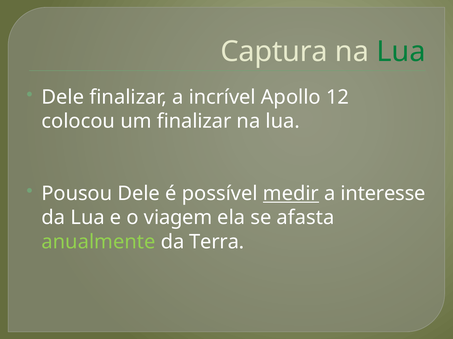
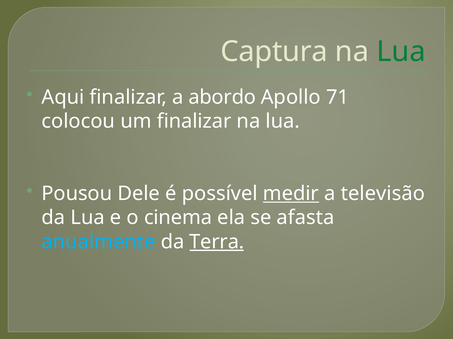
Dele at (63, 97): Dele -> Aqui
incrível: incrível -> abordo
12: 12 -> 71
interesse: interesse -> televisão
viagem: viagem -> cinema
anualmente colour: light green -> light blue
Terra underline: none -> present
